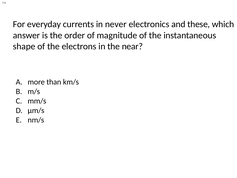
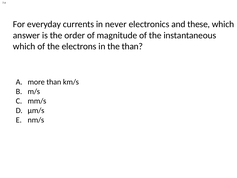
shape at (24, 46): shape -> which
the near: near -> than
